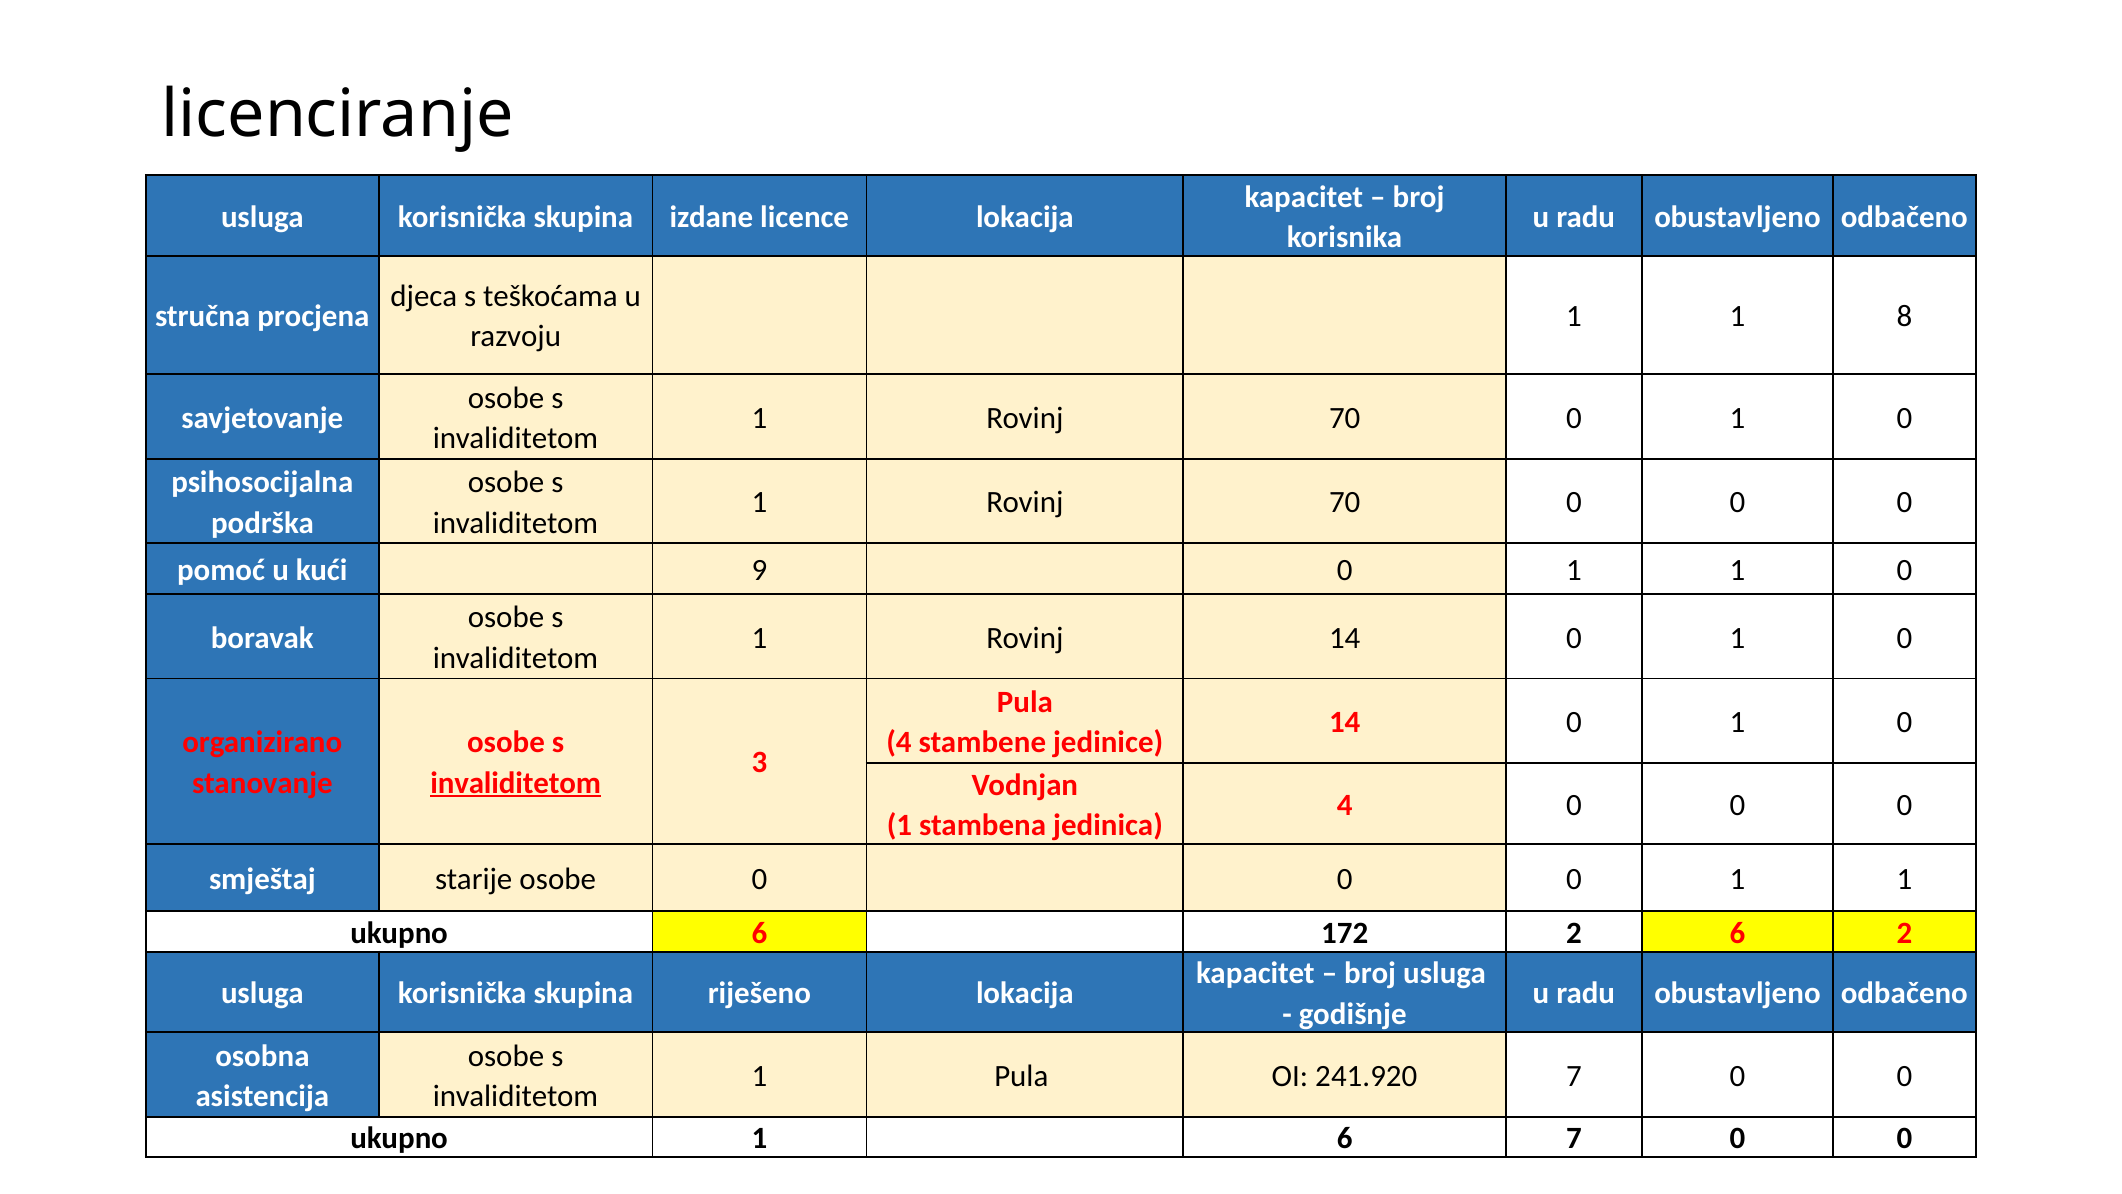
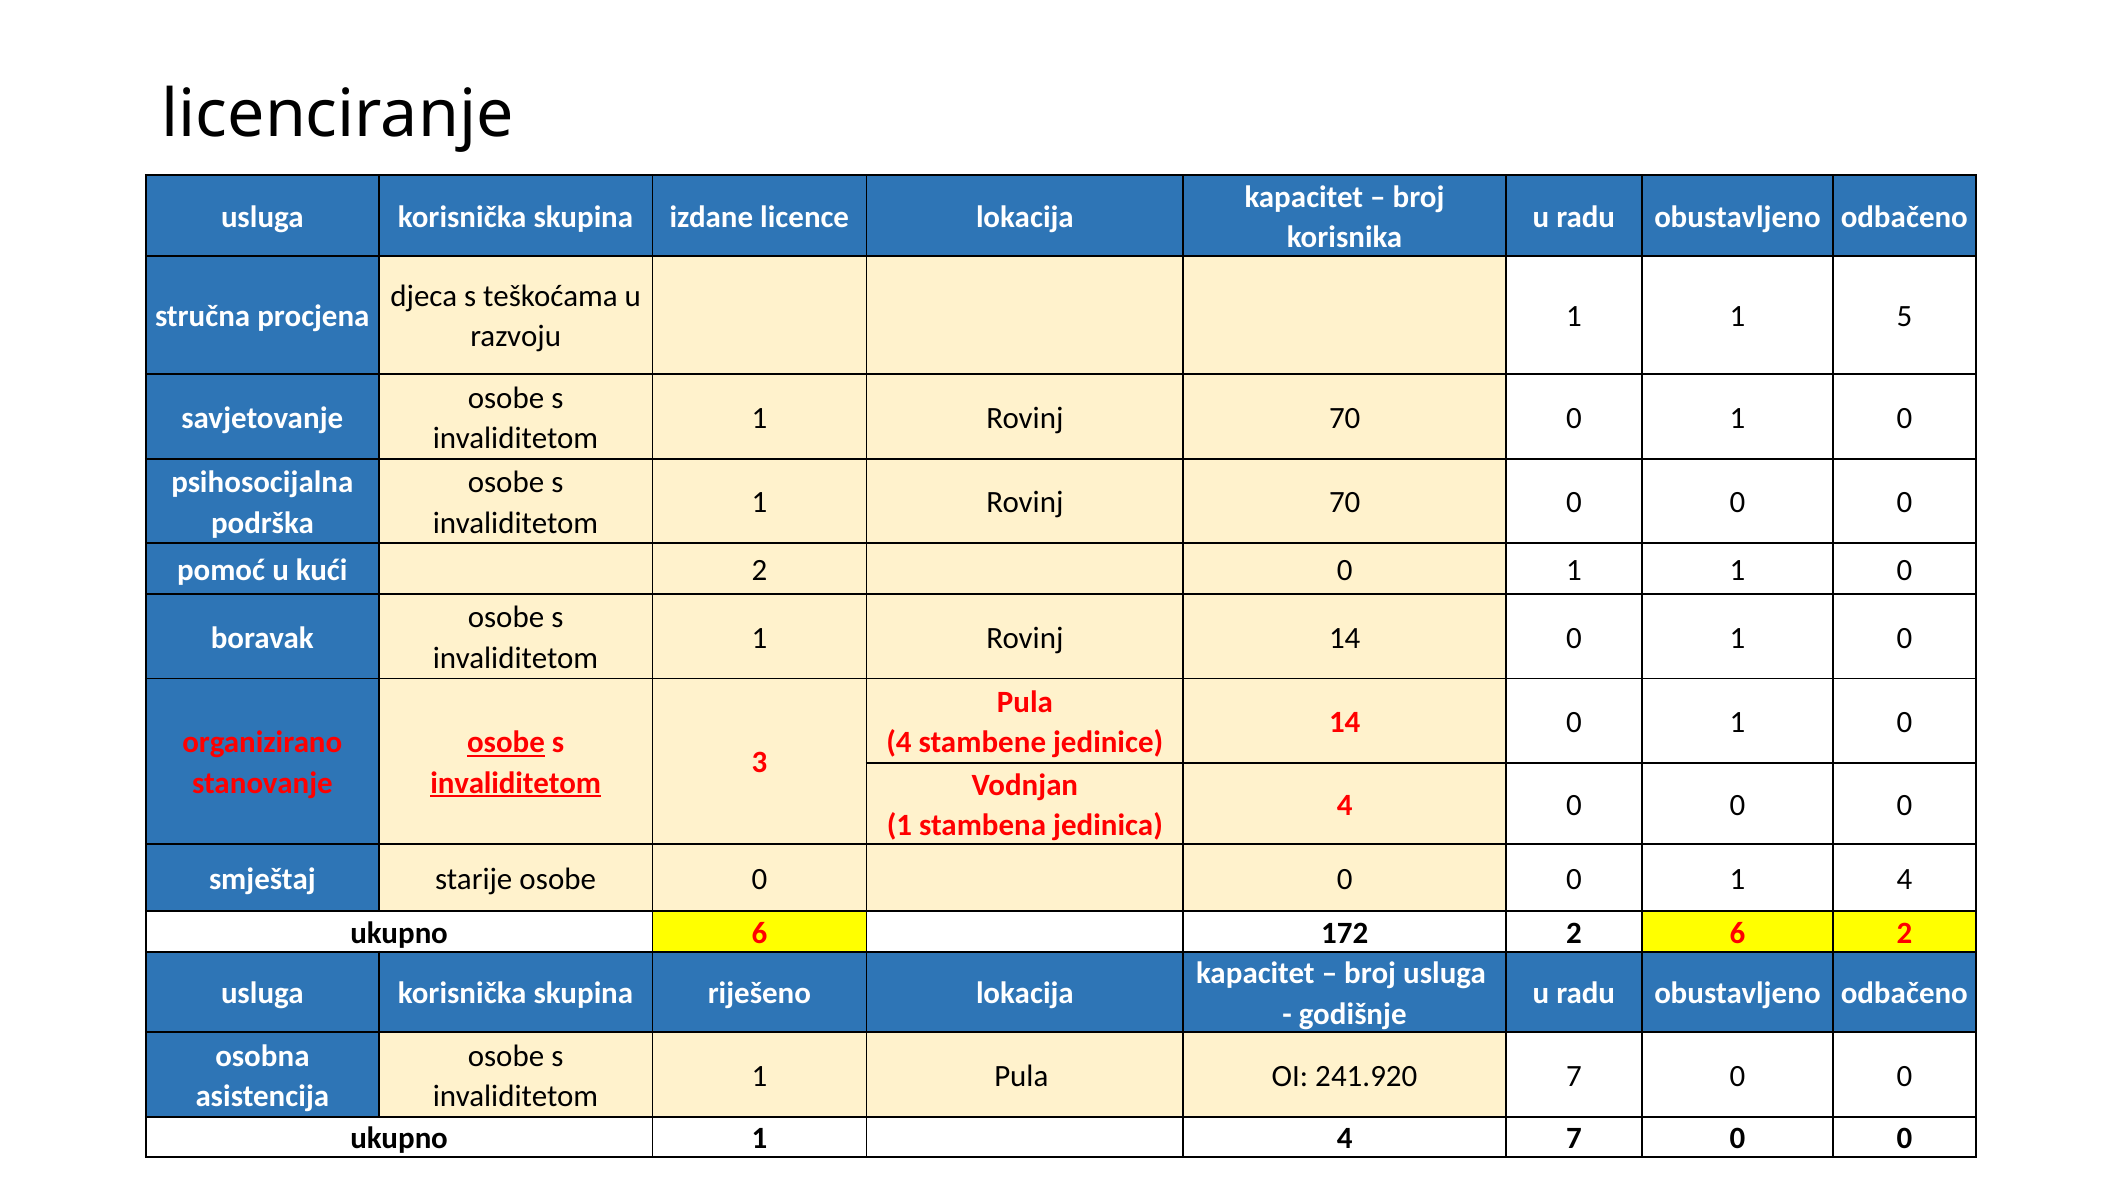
8: 8 -> 5
kući 9: 9 -> 2
osobe at (506, 742) underline: none -> present
0 0 1 1: 1 -> 4
ukupno 1 6: 6 -> 4
